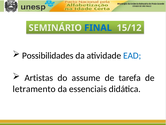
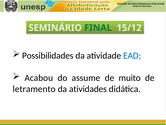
FINAL colour: blue -> green
Artistas: Artistas -> Acabou
tarefa: tarefa -> muito
essenciais: essenciais -> atividades
